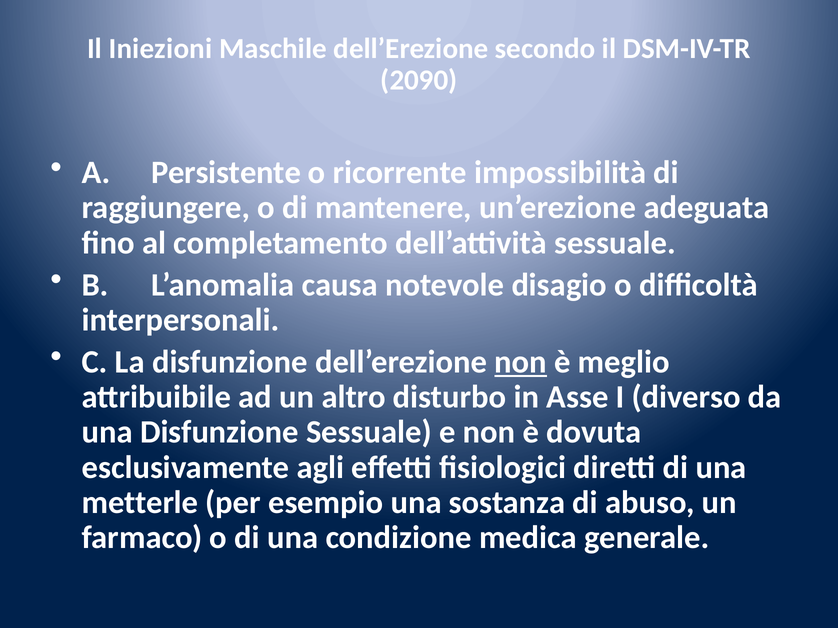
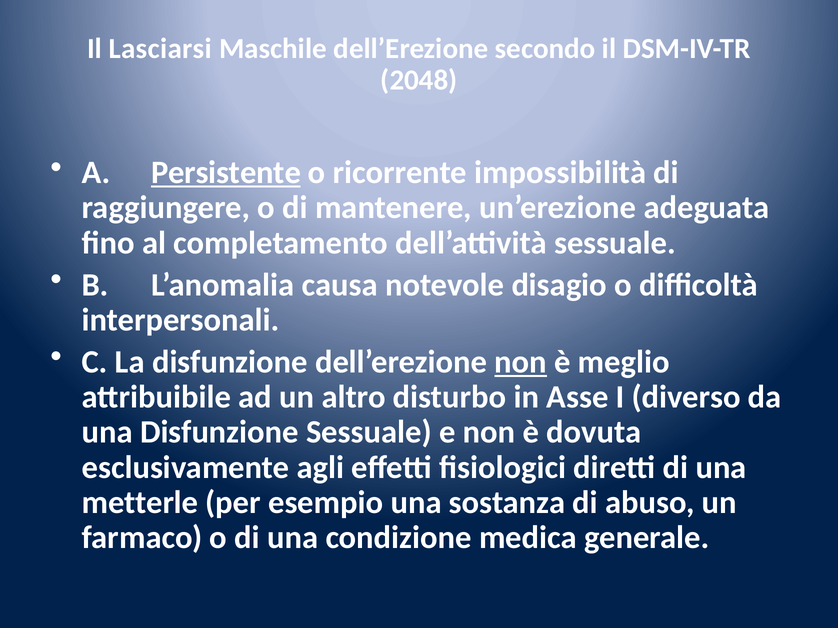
Iniezioni: Iniezioni -> Lasciarsi
2090: 2090 -> 2048
Persistente underline: none -> present
